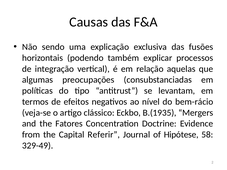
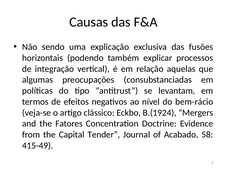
B.(1935: B.(1935 -> B.(1924
Referir: Referir -> Tender
Hipótese: Hipótese -> Acabado
329-49: 329-49 -> 415-49
